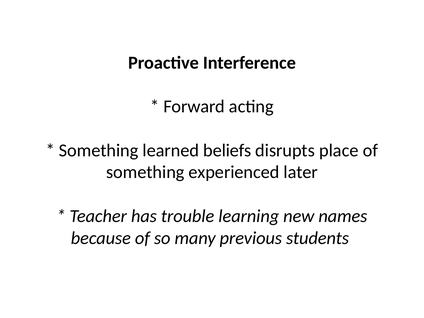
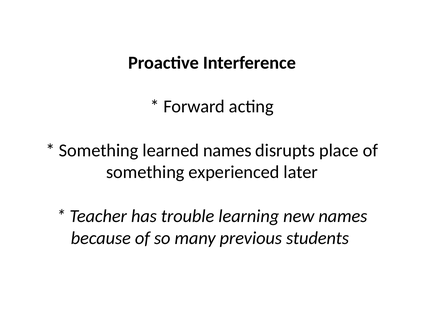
learned beliefs: beliefs -> names
